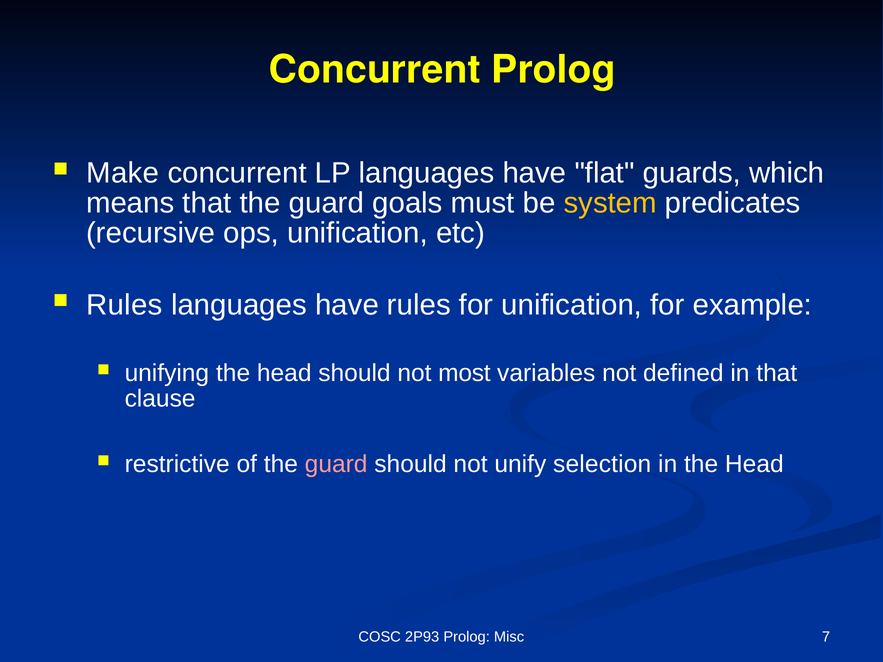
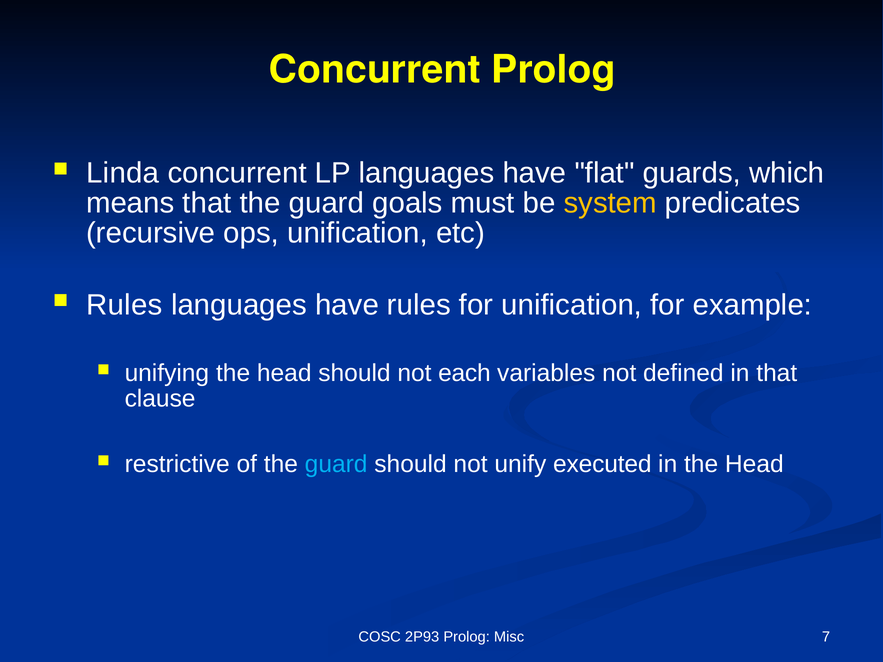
Make: Make -> Linda
most: most -> each
guard at (336, 464) colour: pink -> light blue
selection: selection -> executed
